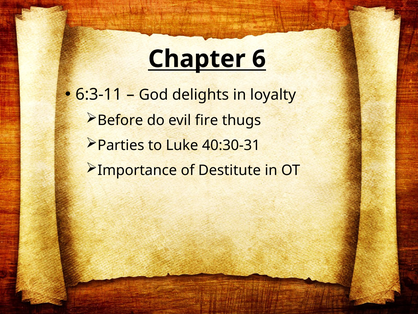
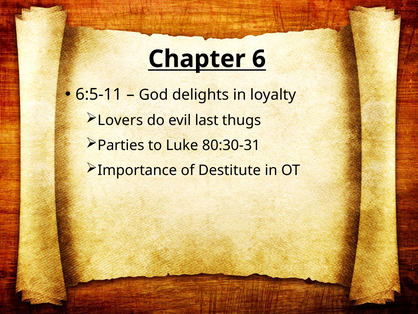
6:3-11: 6:3-11 -> 6:5-11
Before: Before -> Lovers
fire: fire -> last
40:30-31: 40:30-31 -> 80:30-31
